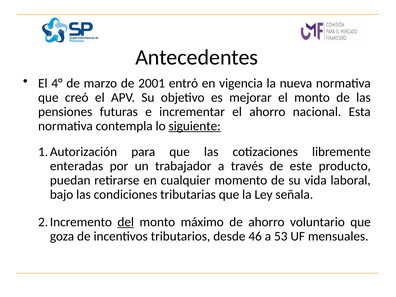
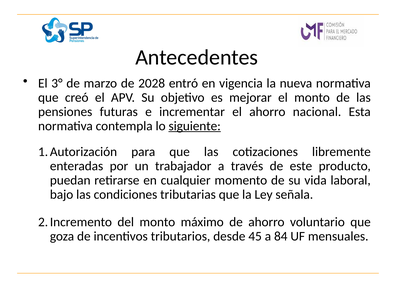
4°: 4° -> 3°
2001: 2001 -> 2028
del underline: present -> none
46: 46 -> 45
53: 53 -> 84
